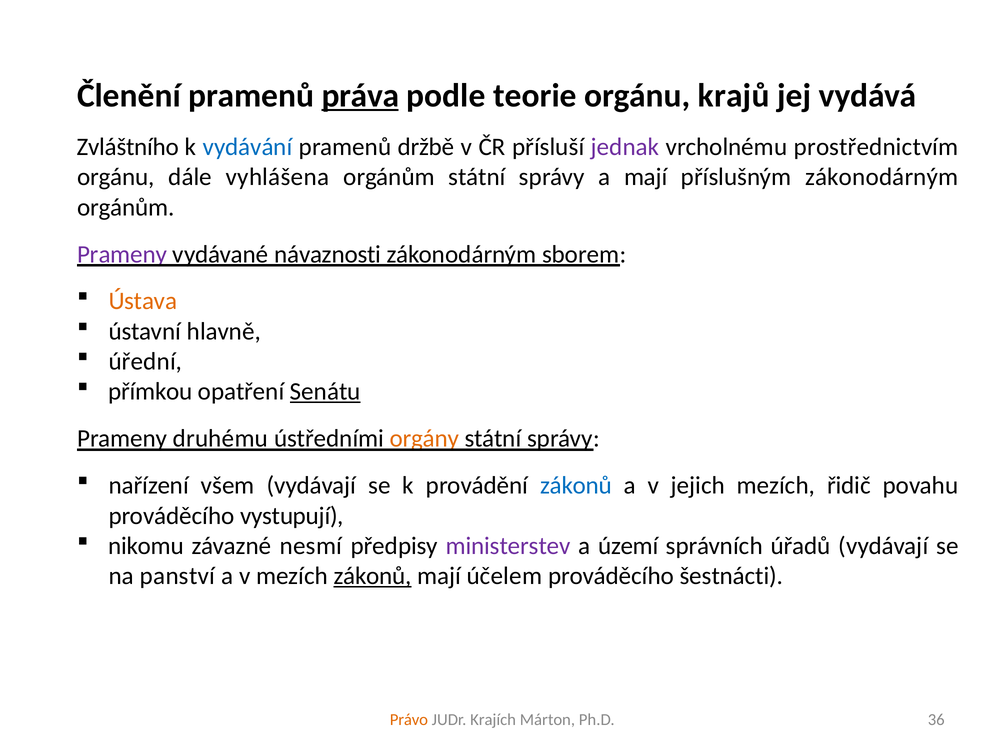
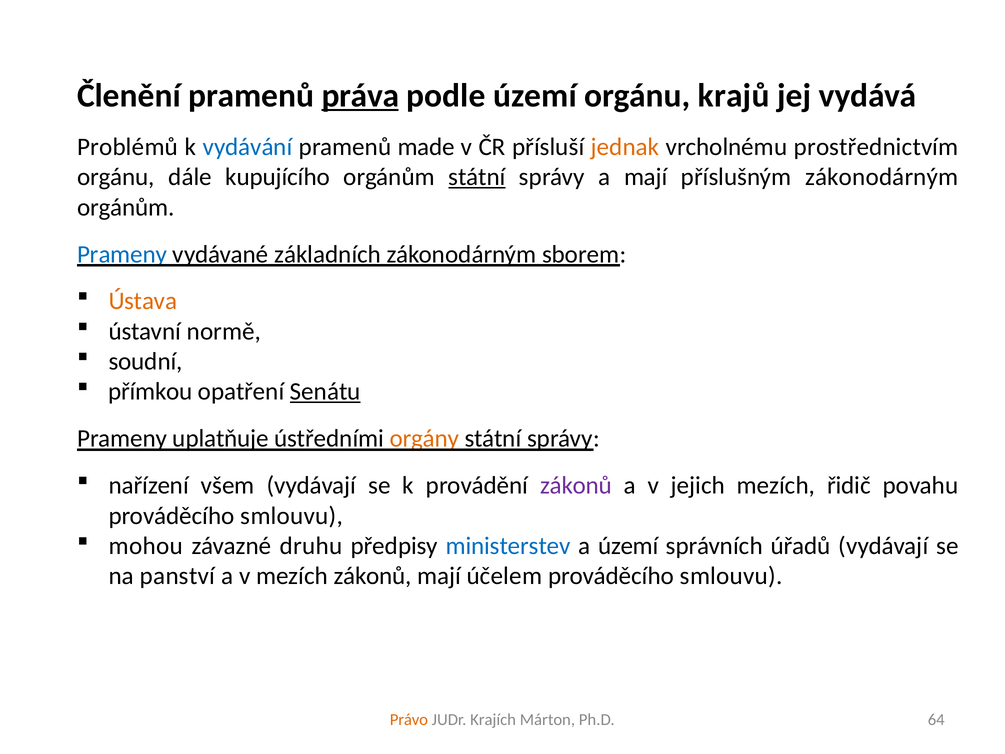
podle teorie: teorie -> území
Zvláštního: Zvláštního -> Problémů
držbě: držbě -> made
jednak colour: purple -> orange
vyhlášena: vyhlášena -> kupujícího
státní at (477, 177) underline: none -> present
Prameny at (122, 254) colour: purple -> blue
návaznosti: návaznosti -> základních
hlavně: hlavně -> normě
úřední: úřední -> soudní
druhému: druhému -> uplatňuje
zákonů at (576, 485) colour: blue -> purple
vystupují at (292, 516): vystupují -> smlouvu
nikomu: nikomu -> mohou
nesmí: nesmí -> druhu
ministerstev colour: purple -> blue
zákonů at (373, 576) underline: present -> none
šestnácti at (731, 576): šestnácti -> smlouvu
36: 36 -> 64
